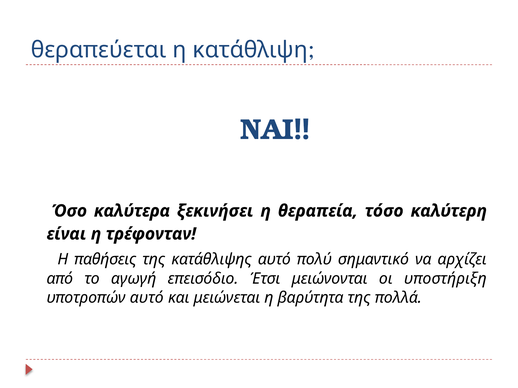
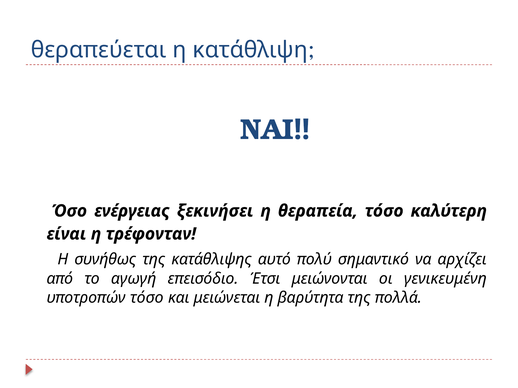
καλύτερα: καλύτερα -> ενέργειας
παθήσεις: παθήσεις -> συνήθως
υποστήριξη: υποστήριξη -> γενικευμένη
υποτροπών αυτό: αυτό -> τόσο
